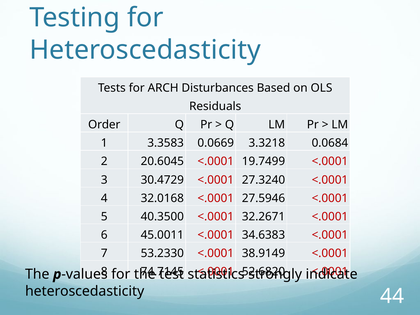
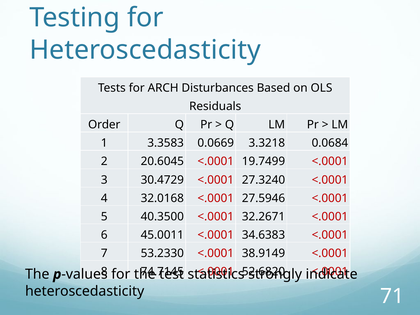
44: 44 -> 71
